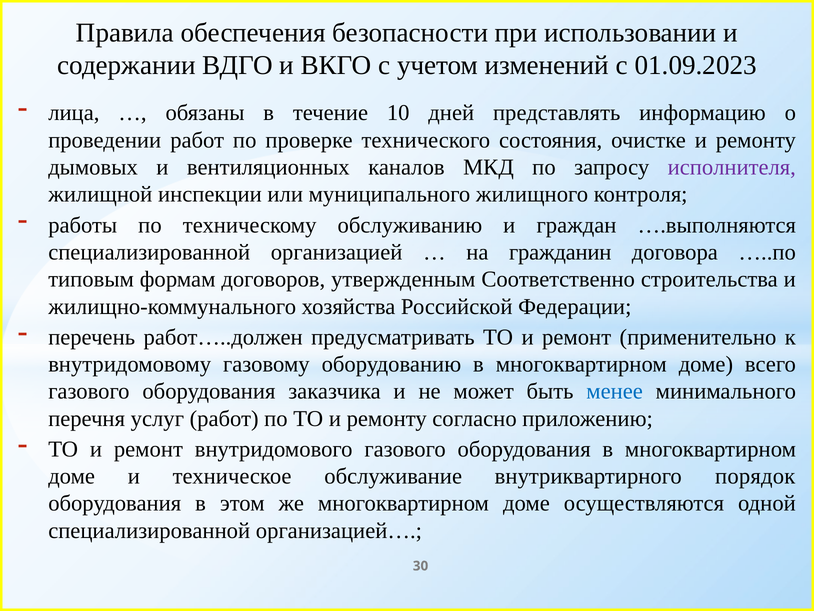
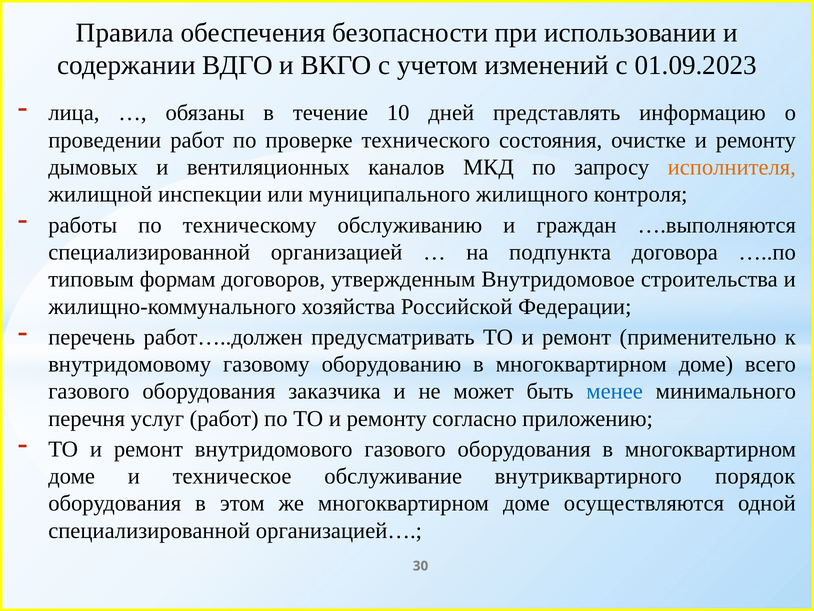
исполнителя colour: purple -> orange
гражданин: гражданин -> подпункта
Соответственно: Соответственно -> Внутридомовое
